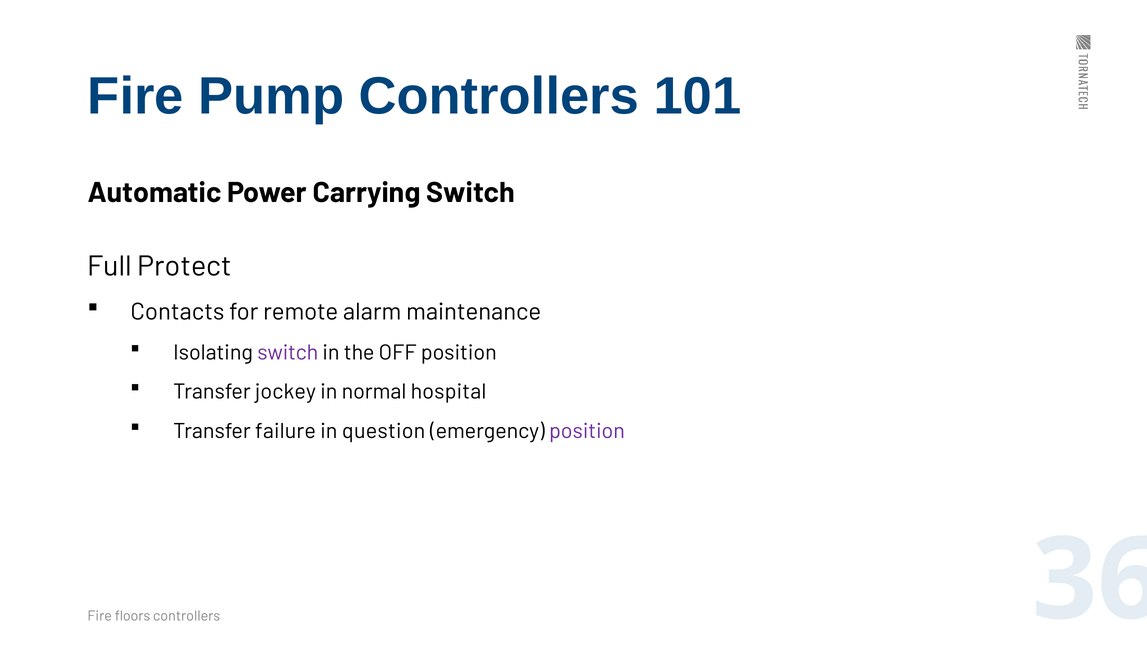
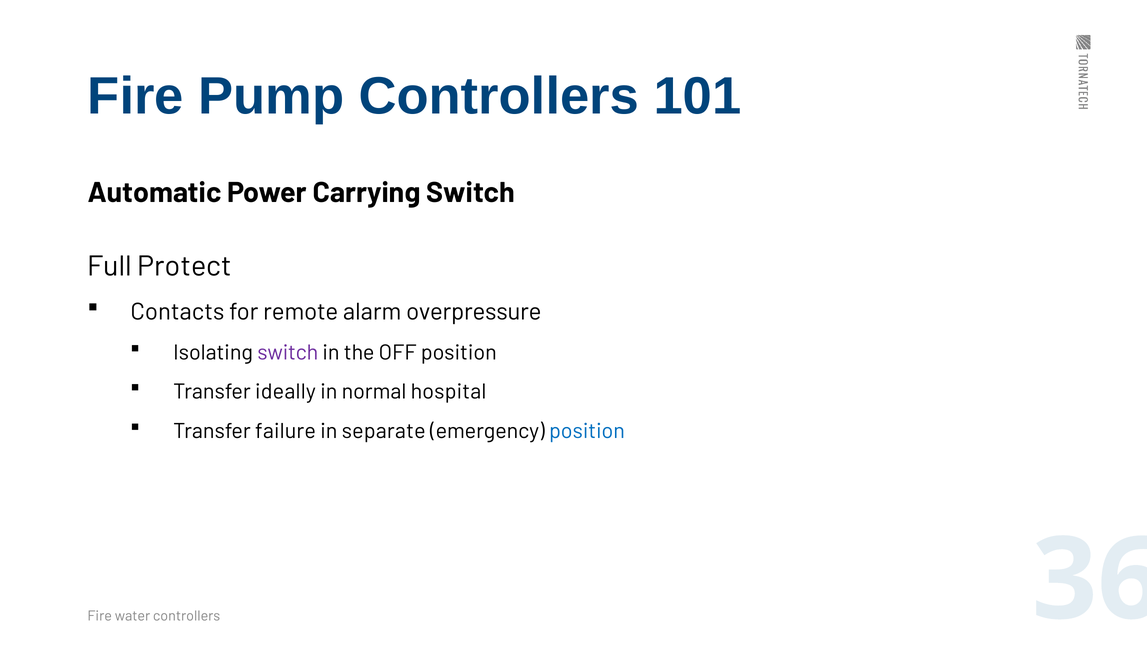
maintenance: maintenance -> overpressure
jockey: jockey -> ideally
question: question -> separate
position at (587, 431) colour: purple -> blue
floors: floors -> water
